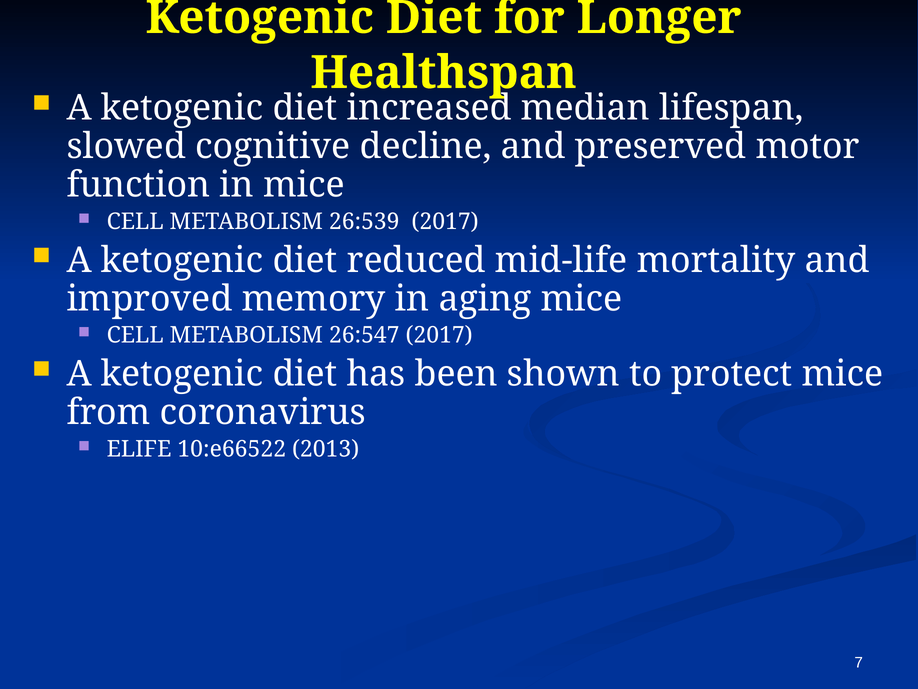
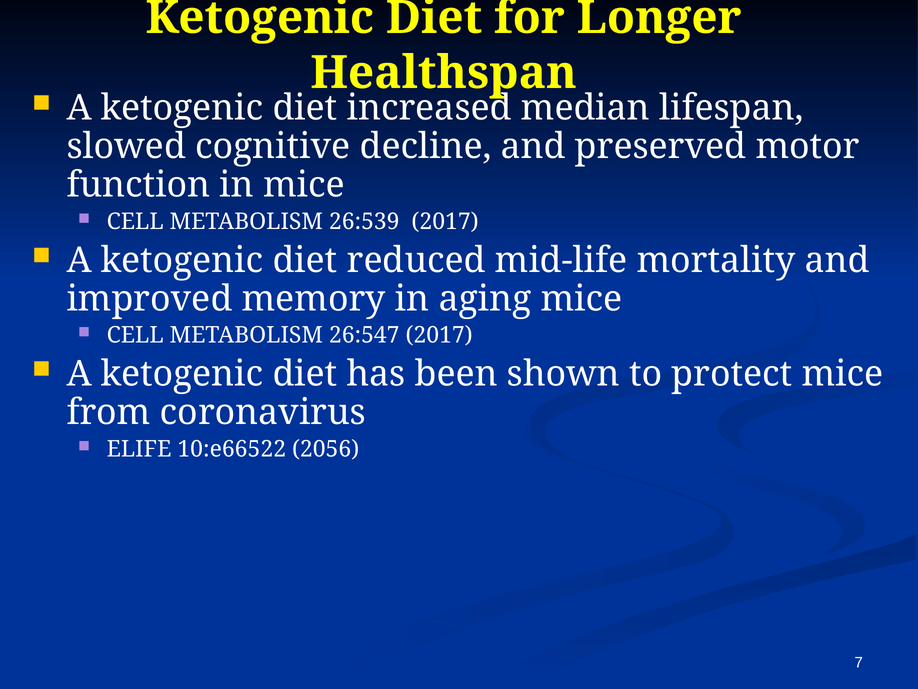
2013: 2013 -> 2056
